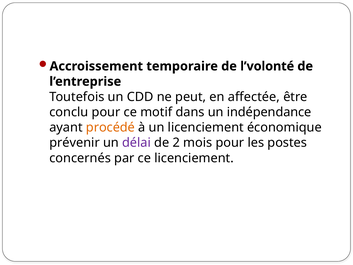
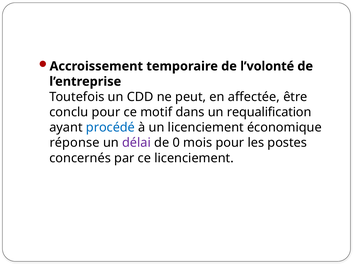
indépendance: indépendance -> requalification
procédé colour: orange -> blue
prévenir: prévenir -> réponse
2: 2 -> 0
